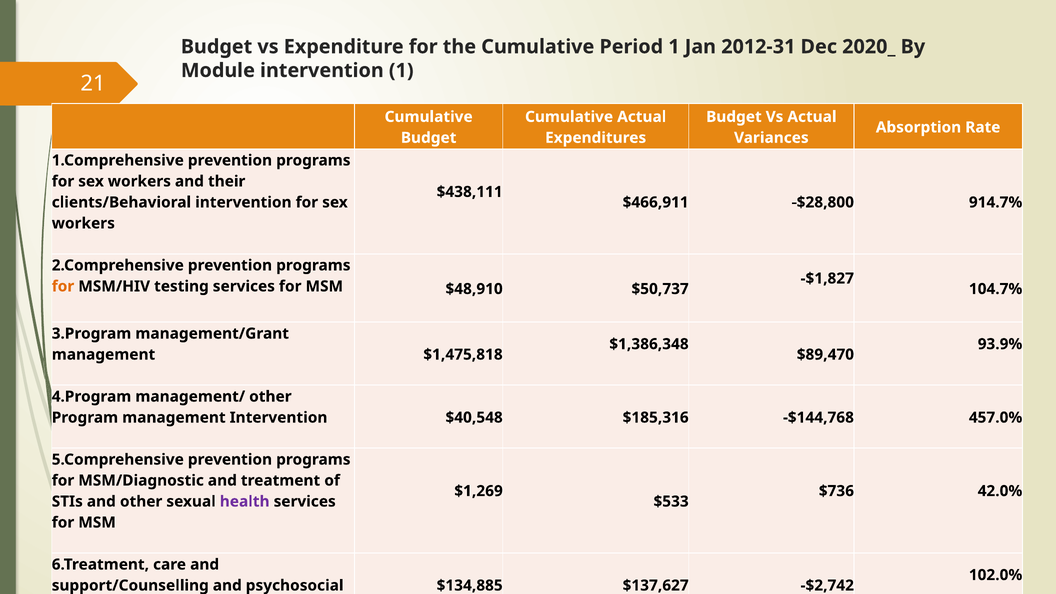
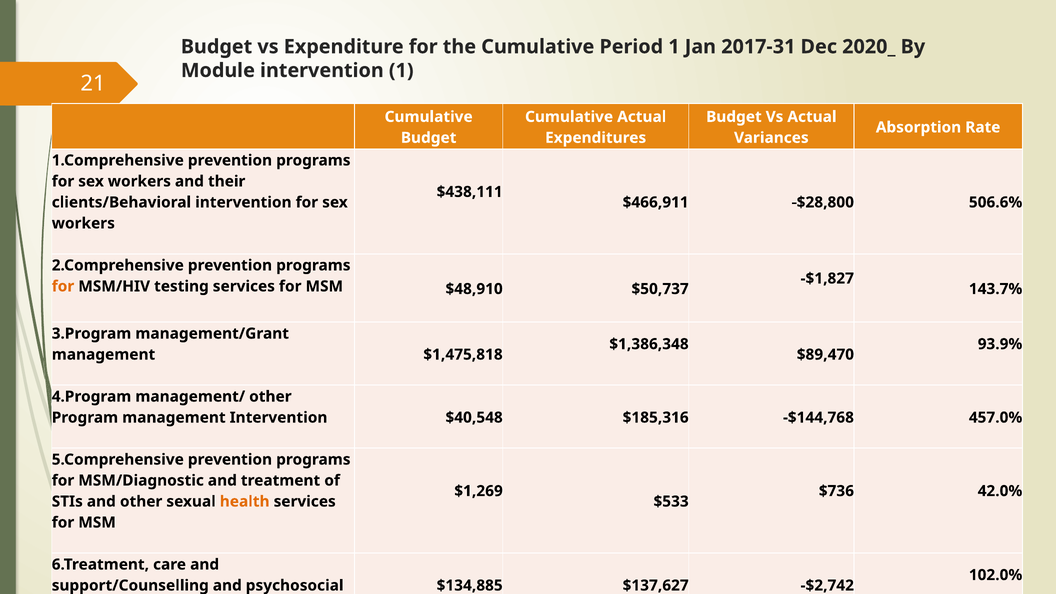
2012-31: 2012-31 -> 2017-31
914.7%: 914.7% -> 506.6%
104.7%: 104.7% -> 143.7%
health colour: purple -> orange
